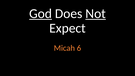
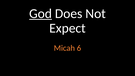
Not underline: present -> none
